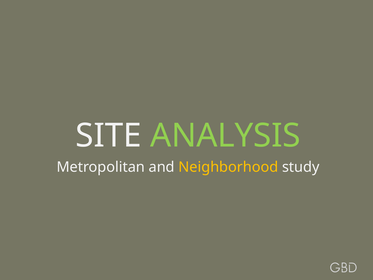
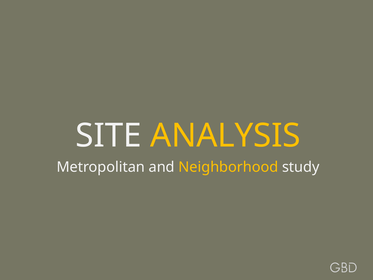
ANALYSIS colour: light green -> yellow
